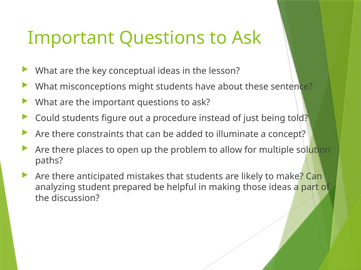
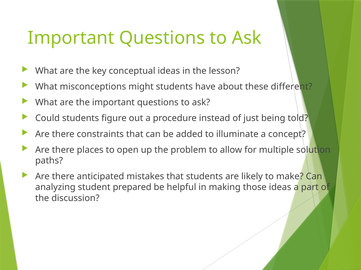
sentence: sentence -> different
